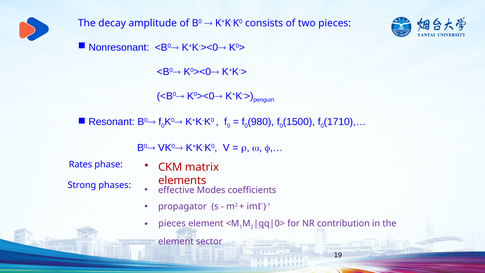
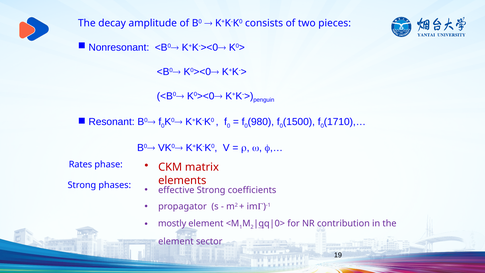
effective Modes: Modes -> Strong
pieces at (172, 223): pieces -> mostly
